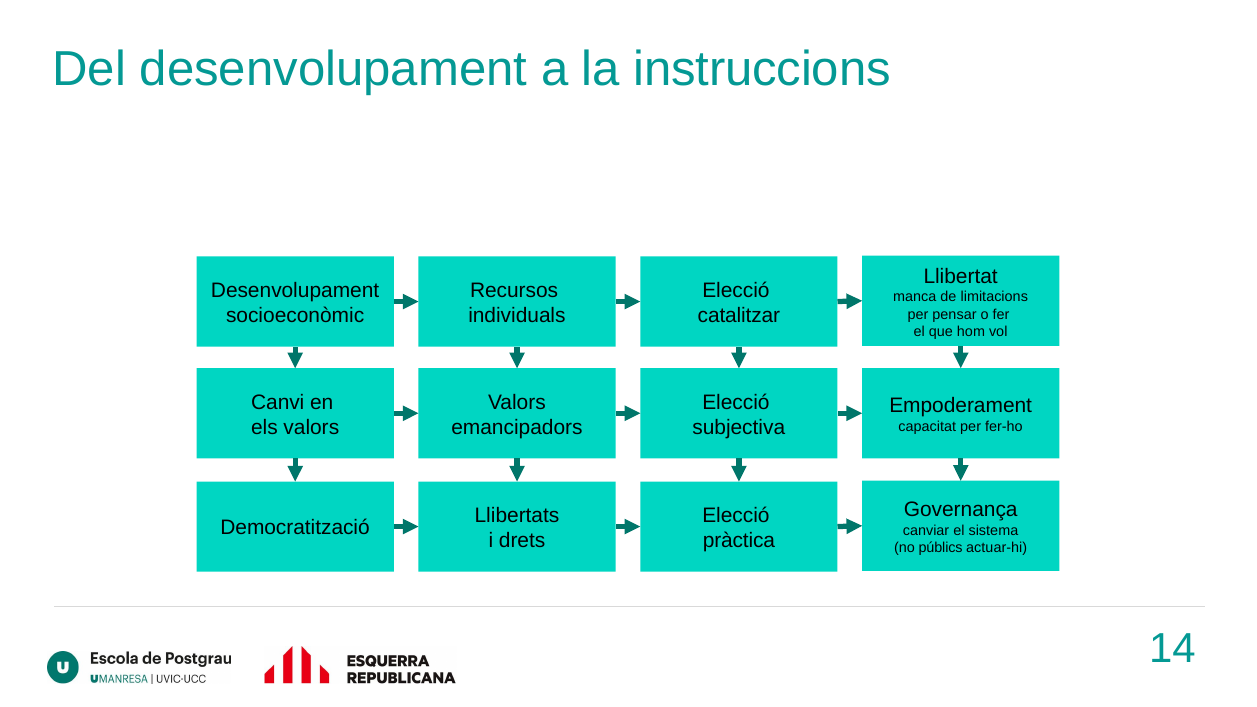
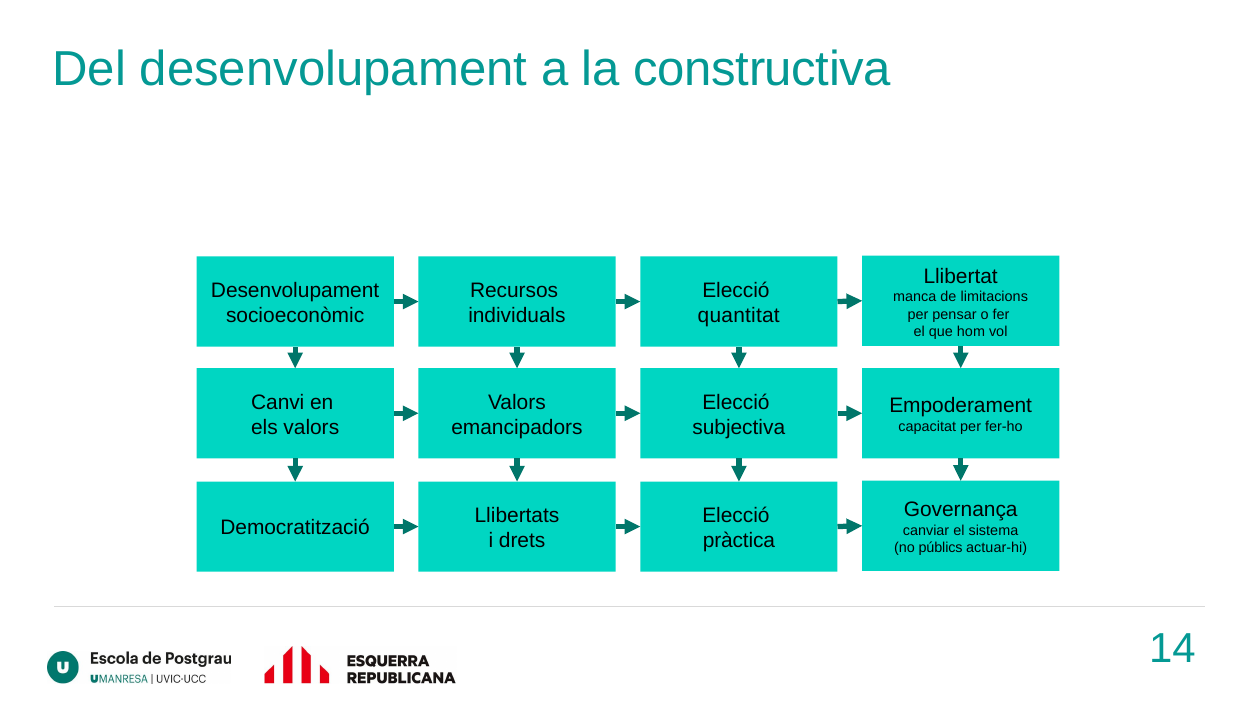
instruccions: instruccions -> constructiva
catalitzar: catalitzar -> quantitat
